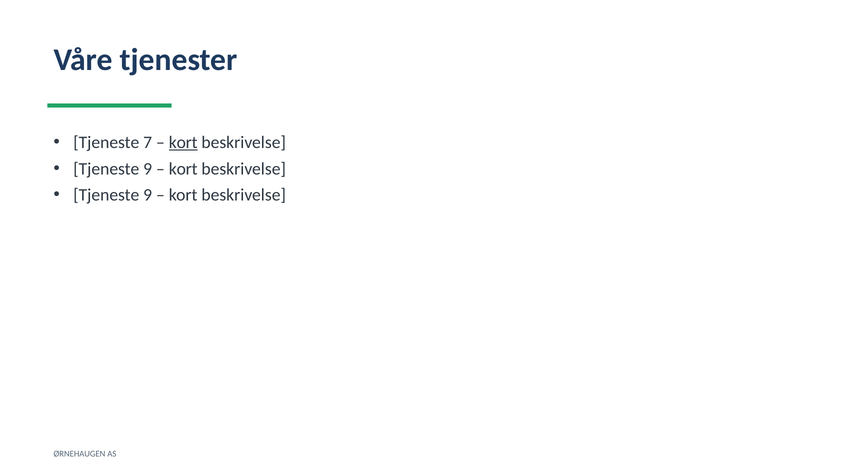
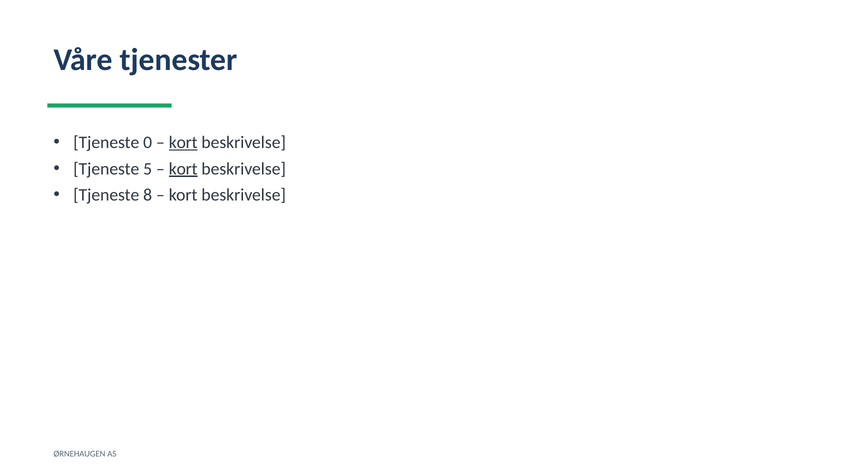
7: 7 -> 0
9 at (148, 169): 9 -> 5
kort at (183, 169) underline: none -> present
9 at (148, 195): 9 -> 8
